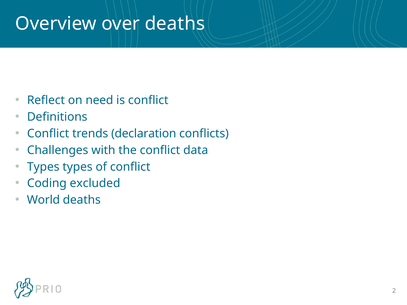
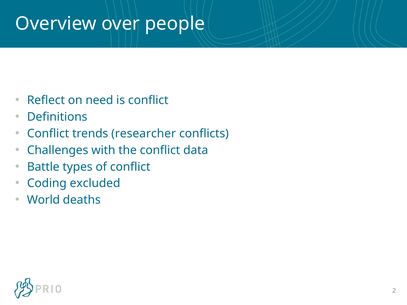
over deaths: deaths -> people
declaration: declaration -> researcher
Types at (43, 167): Types -> Battle
